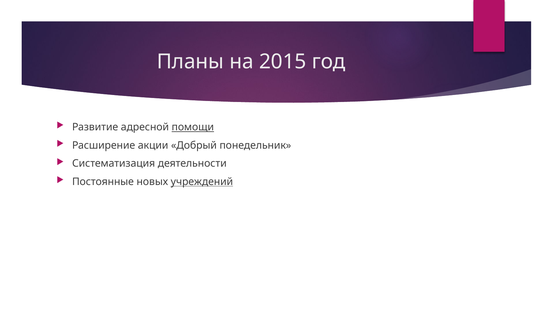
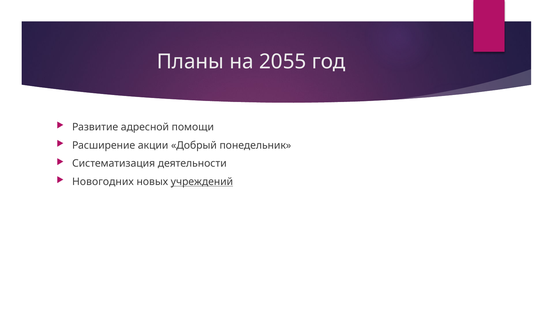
2015: 2015 -> 2055
помощи underline: present -> none
Постоянные: Постоянные -> Новогодних
